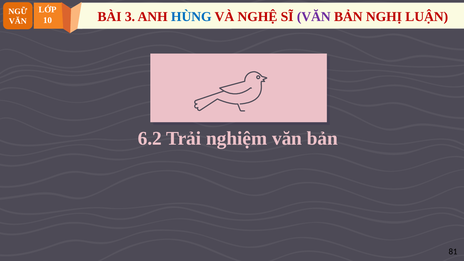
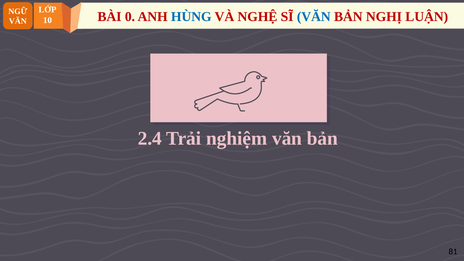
3: 3 -> 0
VĂN at (314, 17) colour: purple -> blue
6.2: 6.2 -> 2.4
